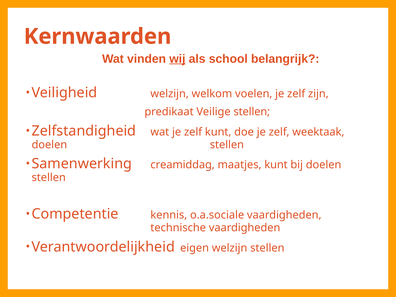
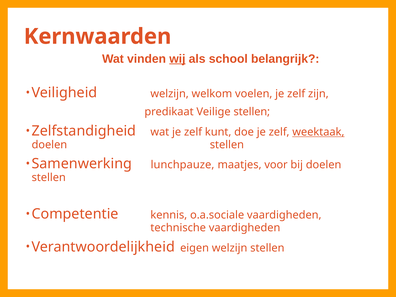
weektaak underline: none -> present
creamiddag: creamiddag -> lunchpauze
maatjes kunt: kunt -> voor
